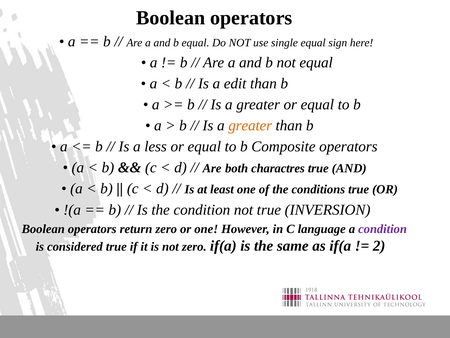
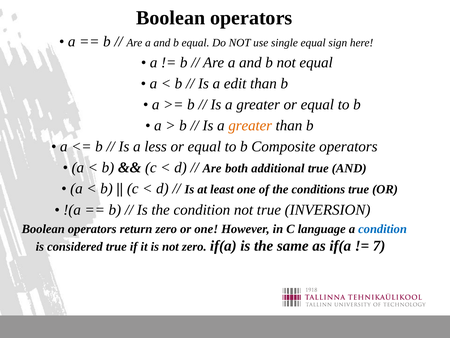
charactres: charactres -> additional
condition at (383, 229) colour: purple -> blue
2: 2 -> 7
